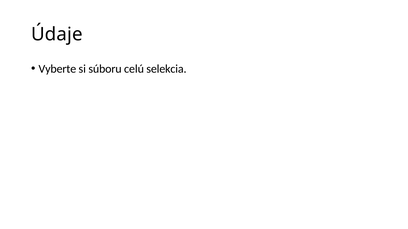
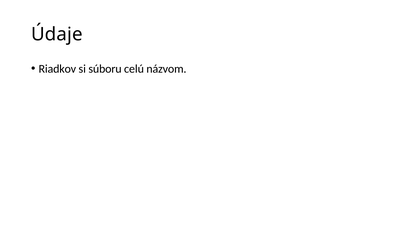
Vyberte: Vyberte -> Riadkov
selekcia: selekcia -> názvom
